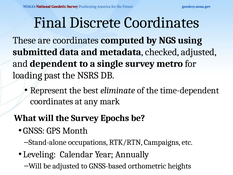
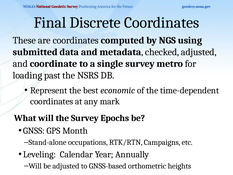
dependent: dependent -> coordinate
eliminate: eliminate -> economic
